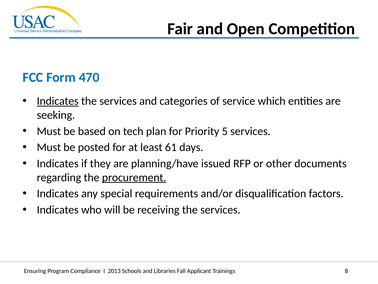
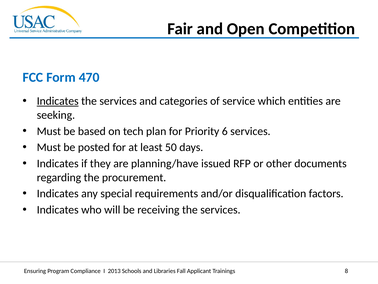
5: 5 -> 6
61: 61 -> 50
procurement underline: present -> none
